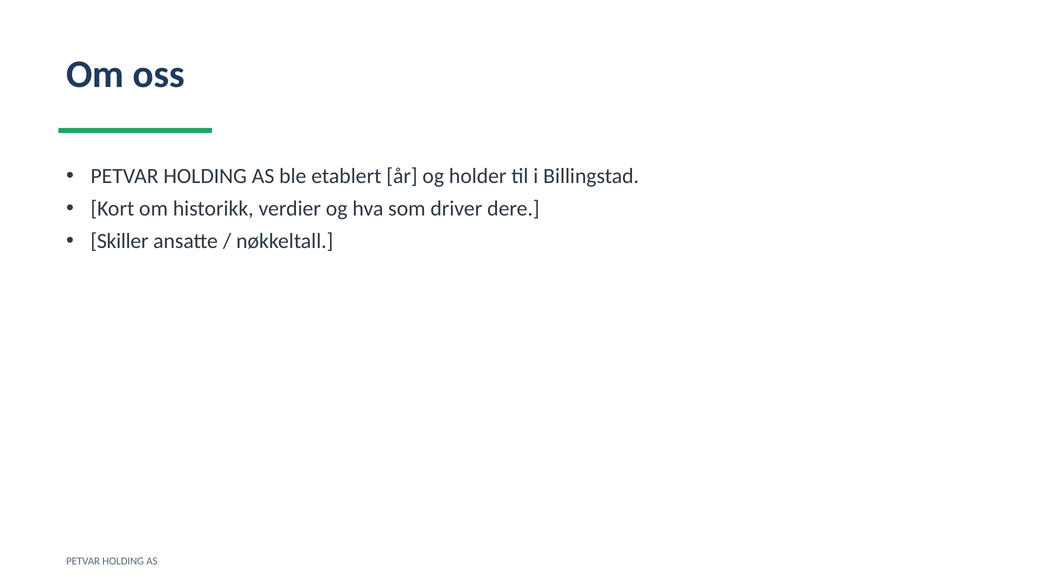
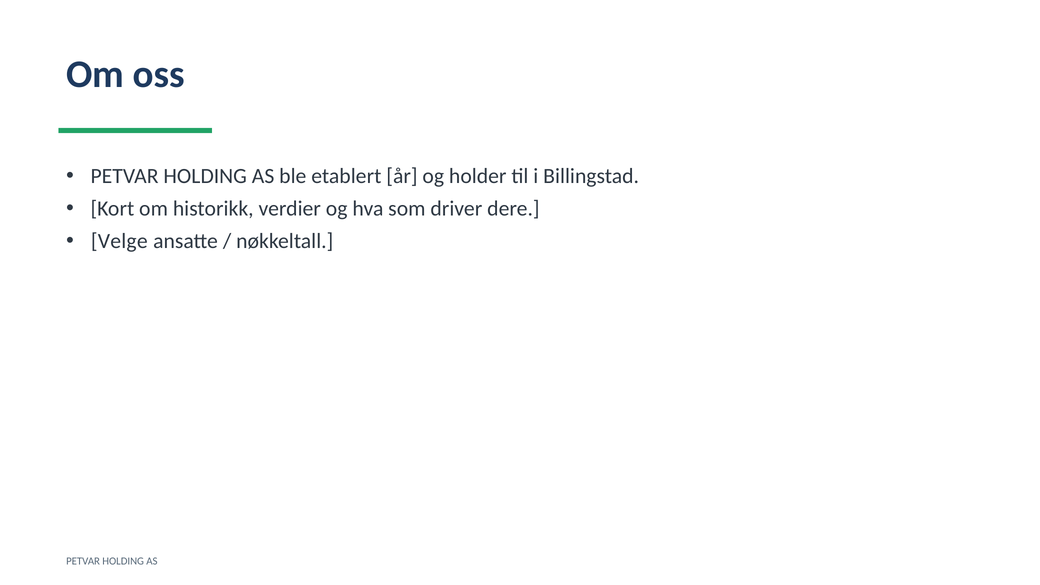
Skiller: Skiller -> Velge
